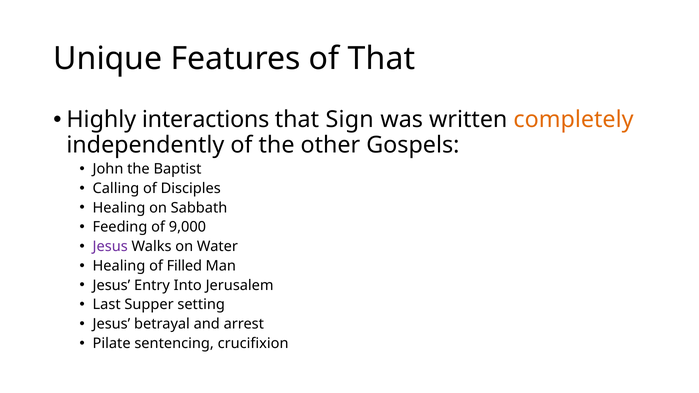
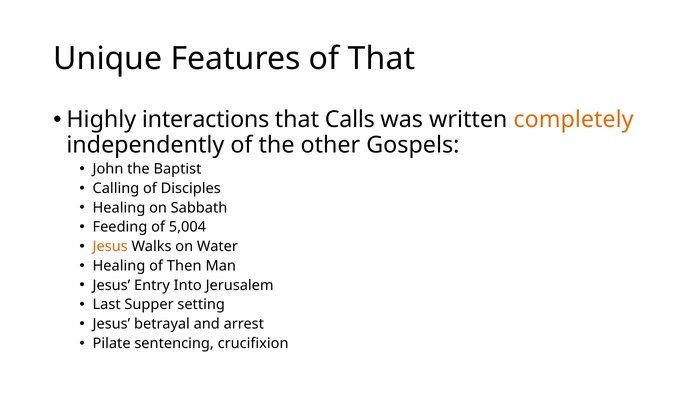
Sign: Sign -> Calls
9,000: 9,000 -> 5,004
Jesus at (110, 247) colour: purple -> orange
Filled: Filled -> Then
